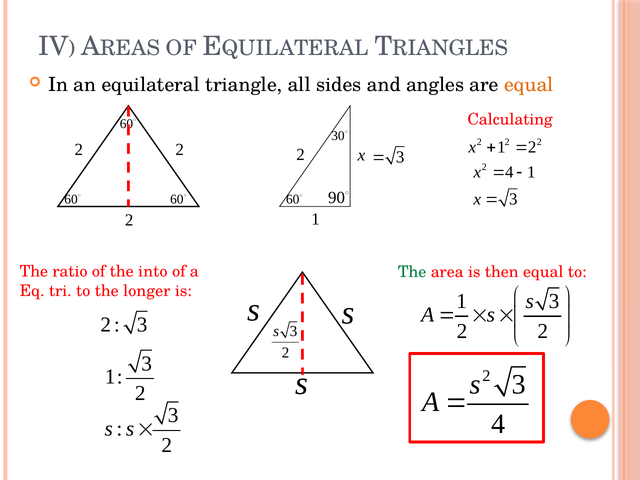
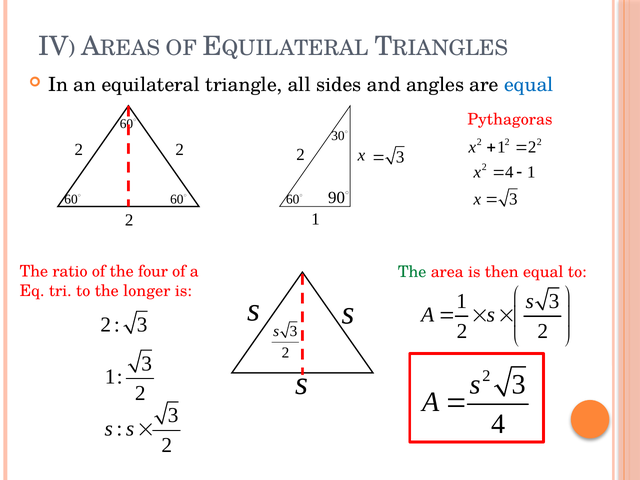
equal at (529, 85) colour: orange -> blue
Calculating: Calculating -> Pythagoras
into: into -> four
